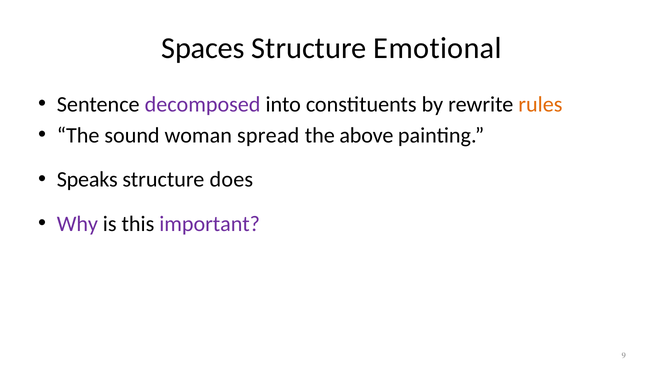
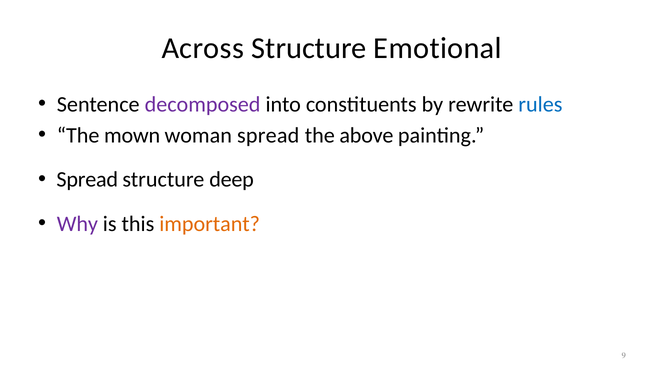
Spaces: Spaces -> Across
rules colour: orange -> blue
sound: sound -> mown
Speaks at (87, 180): Speaks -> Spread
does: does -> deep
important colour: purple -> orange
